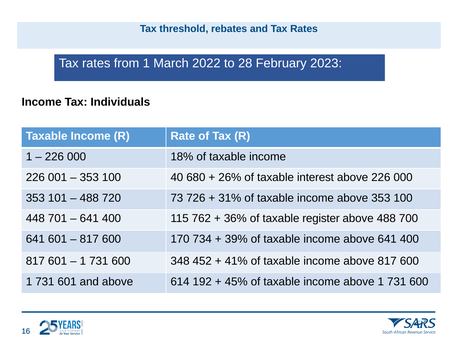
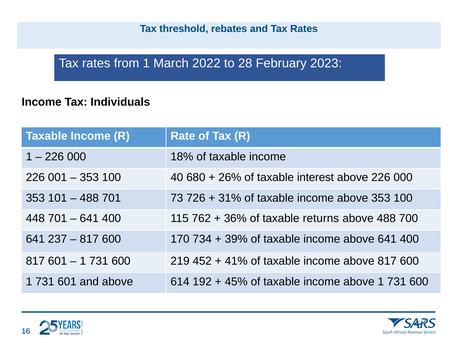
488 720: 720 -> 701
register: register -> returns
641 601: 601 -> 237
348: 348 -> 219
